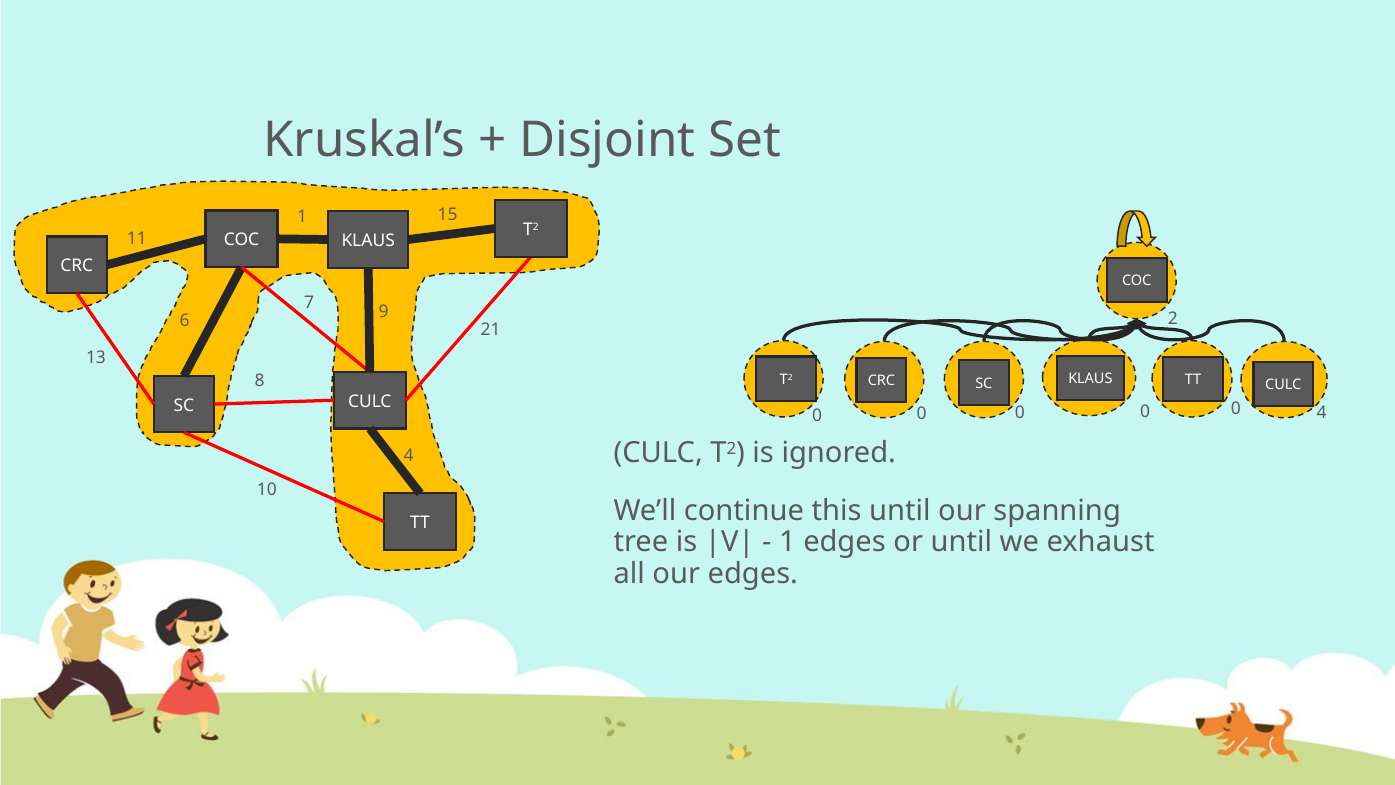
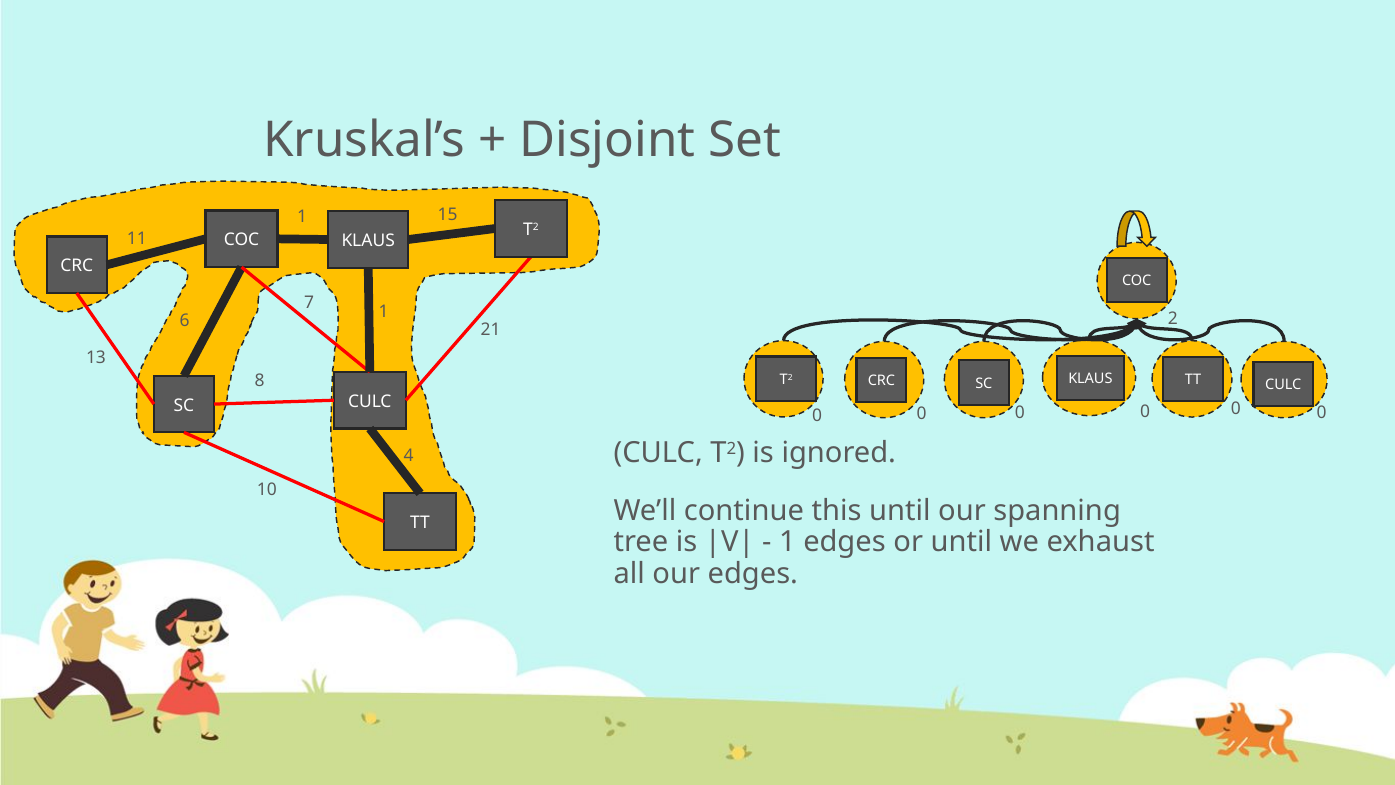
6 9: 9 -> 1
4 at (1322, 413): 4 -> 0
